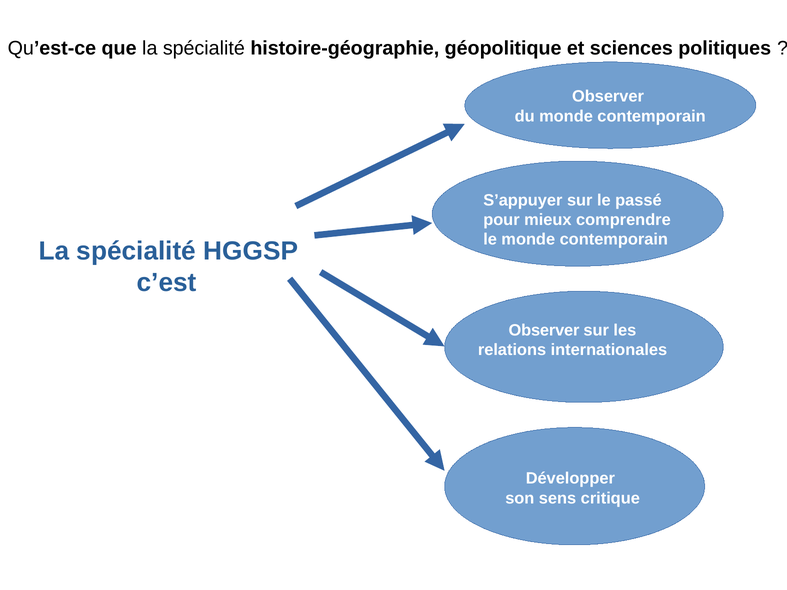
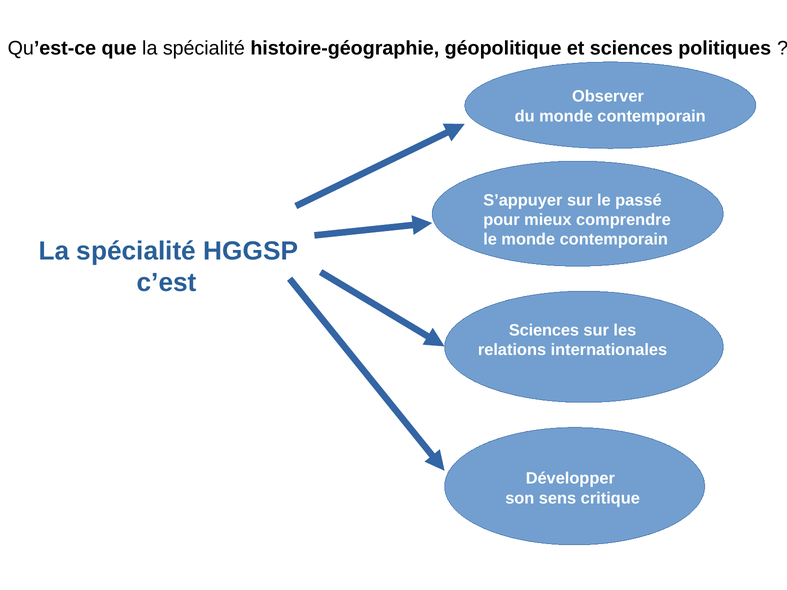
Observer at (544, 330): Observer -> Sciences
